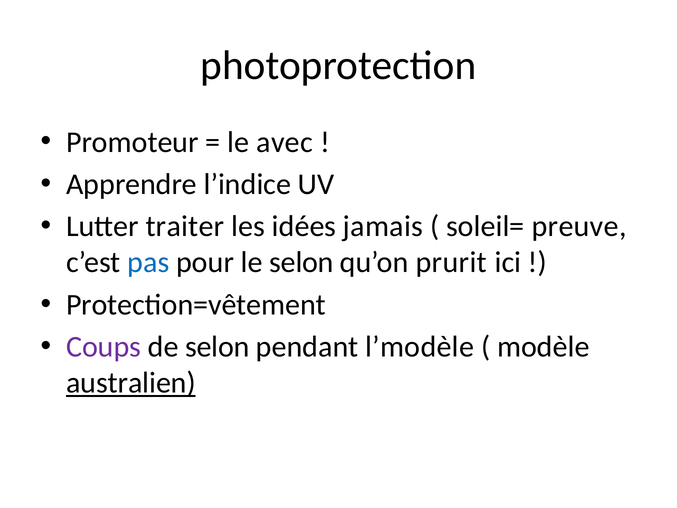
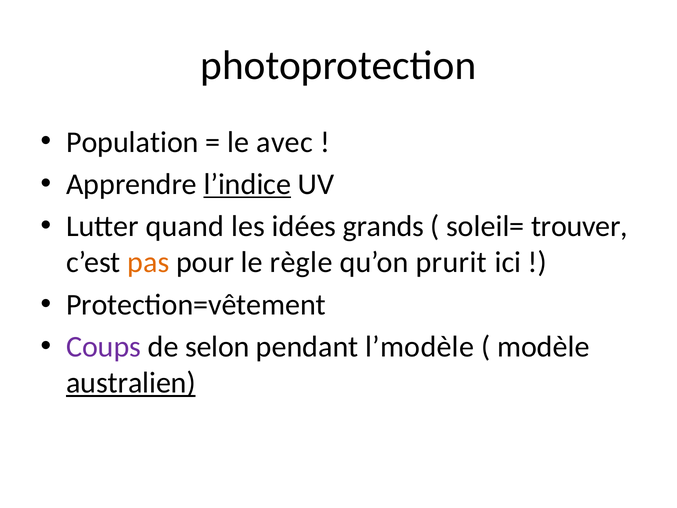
Promoteur: Promoteur -> Population
l’indice underline: none -> present
traiter: traiter -> quand
jamais: jamais -> grands
preuve: preuve -> trouver
pas colour: blue -> orange
le selon: selon -> règle
